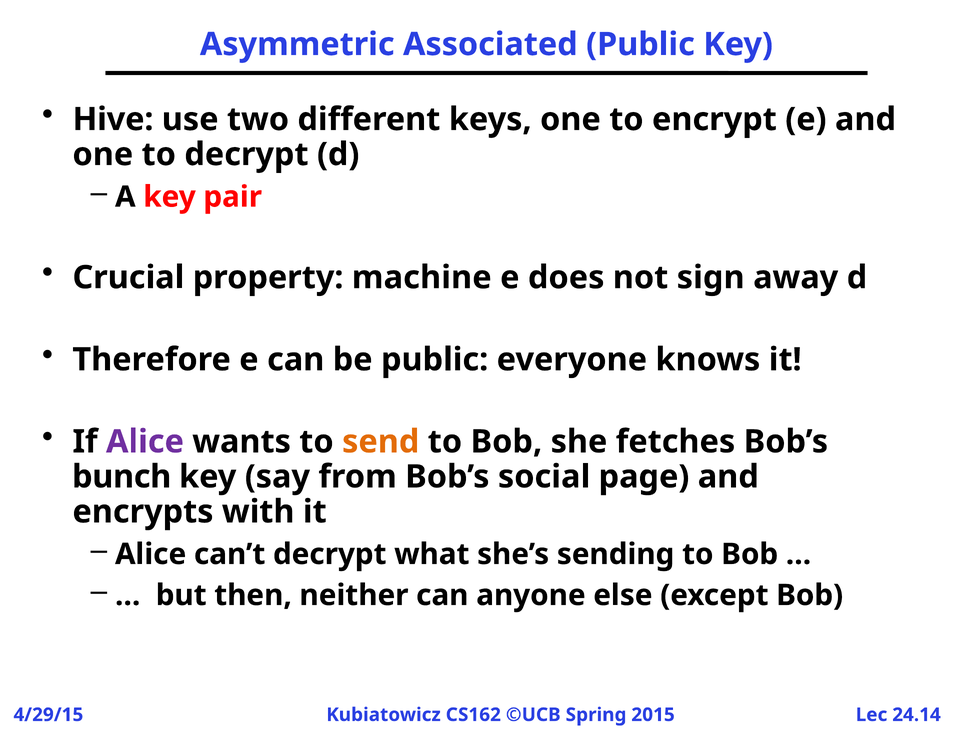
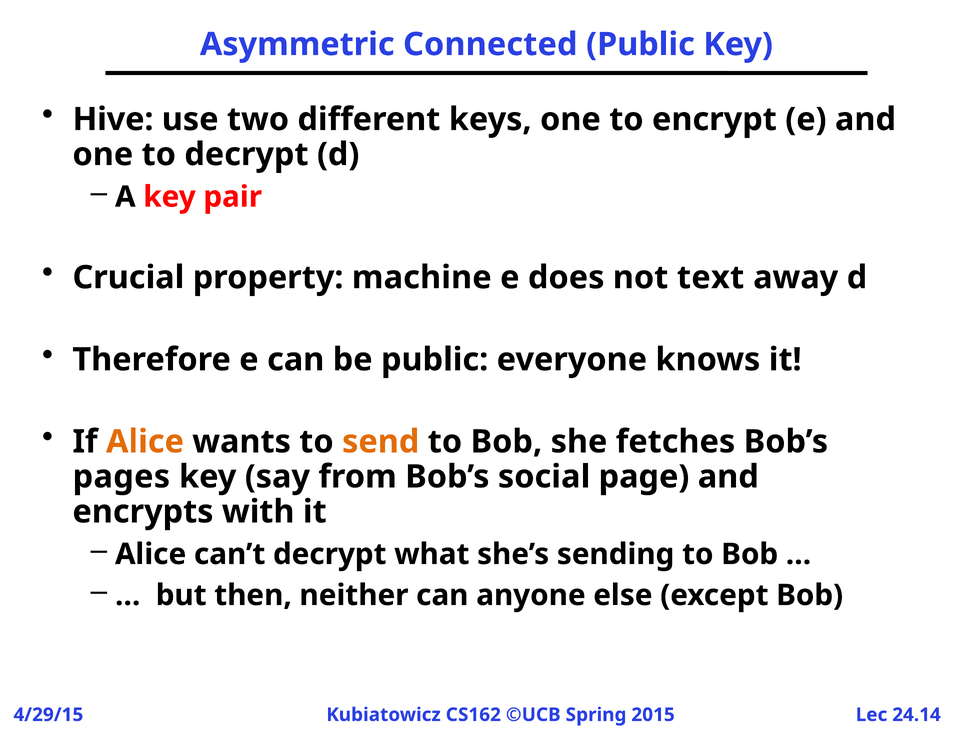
Associated: Associated -> Connected
sign: sign -> text
Alice at (145, 442) colour: purple -> orange
bunch: bunch -> pages
